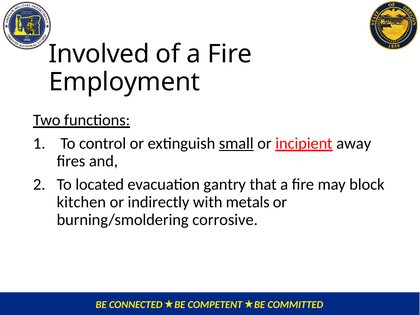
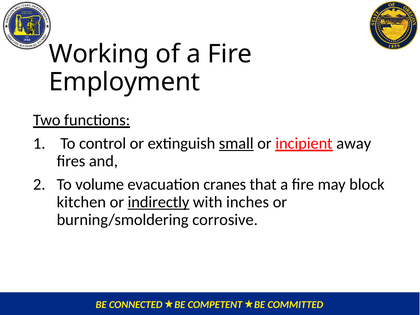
Involved: Involved -> Working
located: located -> volume
gantry: gantry -> cranes
indirectly underline: none -> present
metals: metals -> inches
